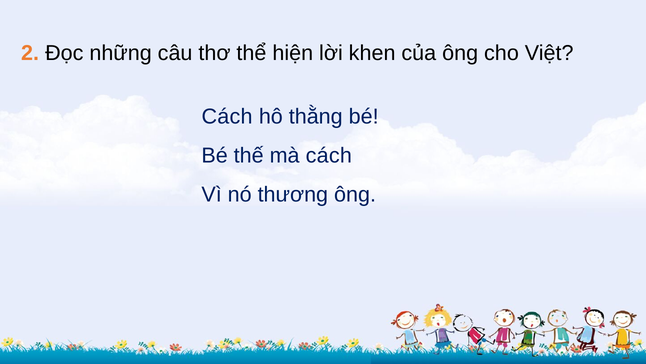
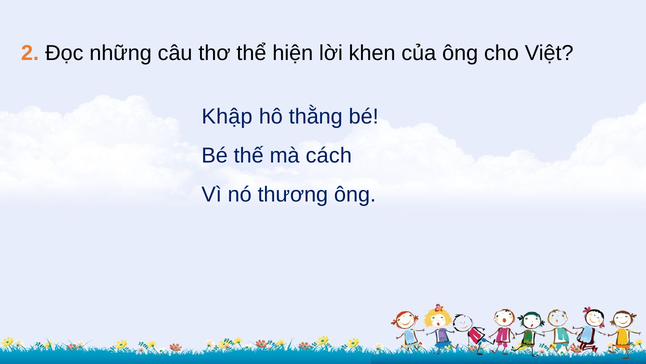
Cách at (227, 117): Cách -> Khập
